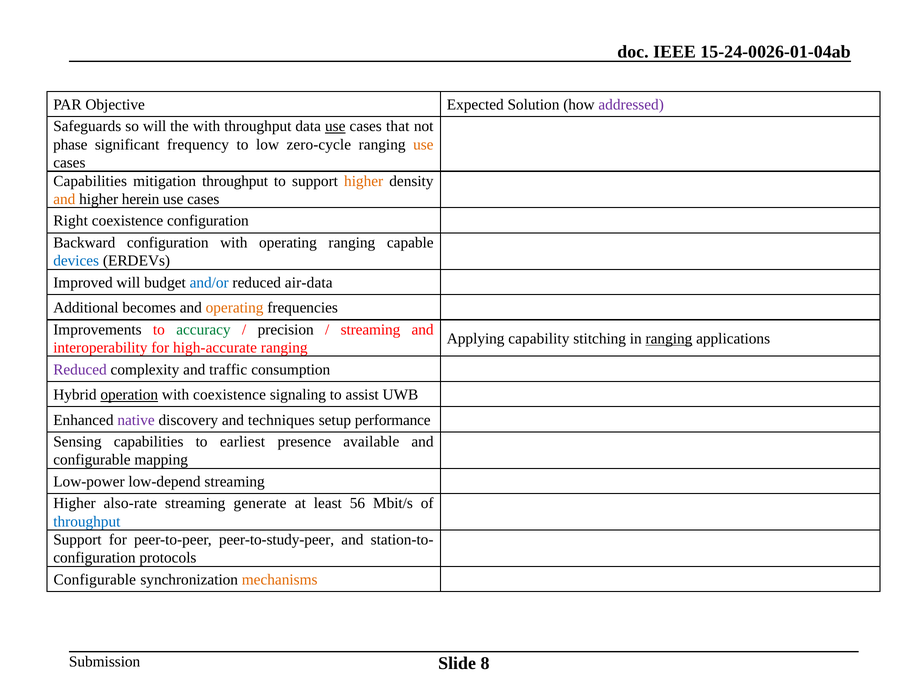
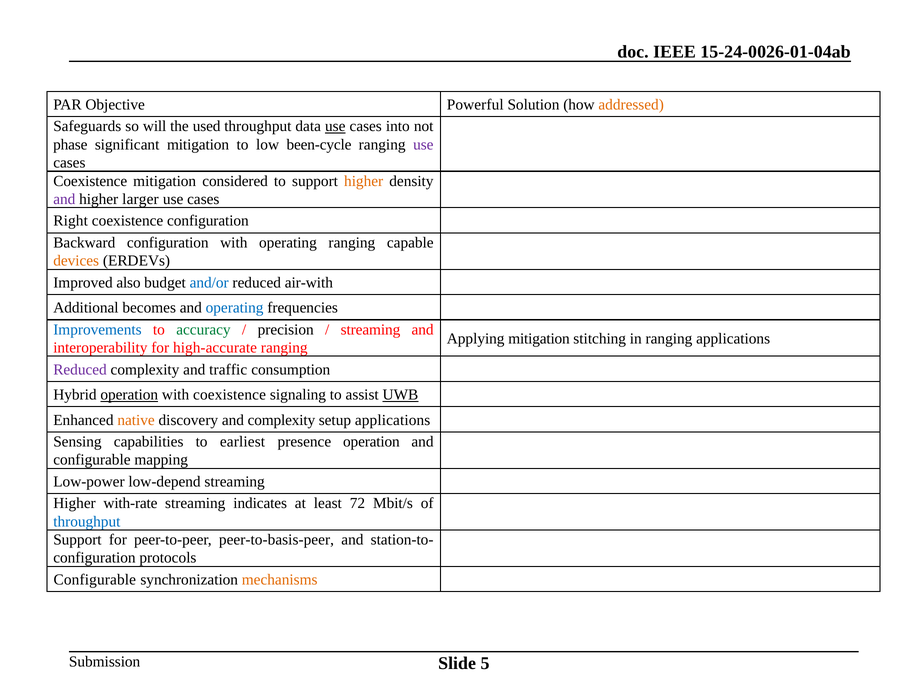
Expected: Expected -> Powerful
addressed colour: purple -> orange
the with: with -> used
that: that -> into
significant frequency: frequency -> mitigation
zero-cycle: zero-cycle -> been-cycle
use at (423, 145) colour: orange -> purple
Capabilities at (90, 181): Capabilities -> Coexistence
mitigation throughput: throughput -> considered
and at (64, 199) colour: orange -> purple
herein: herein -> larger
devices colour: blue -> orange
Improved will: will -> also
air-data: air-data -> air-with
operating at (235, 308) colour: orange -> blue
Improvements colour: black -> blue
Applying capability: capability -> mitigation
ranging at (669, 339) underline: present -> none
UWB underline: none -> present
native colour: purple -> orange
and techniques: techniques -> complexity
setup performance: performance -> applications
presence available: available -> operation
also-rate: also-rate -> with-rate
generate: generate -> indicates
56: 56 -> 72
peer-to-study-peer: peer-to-study-peer -> peer-to-basis-peer
8: 8 -> 5
